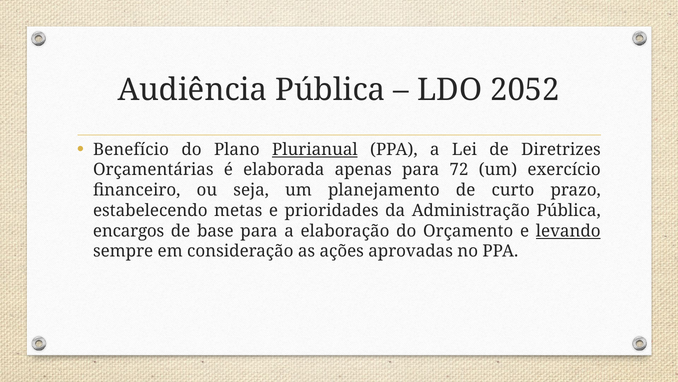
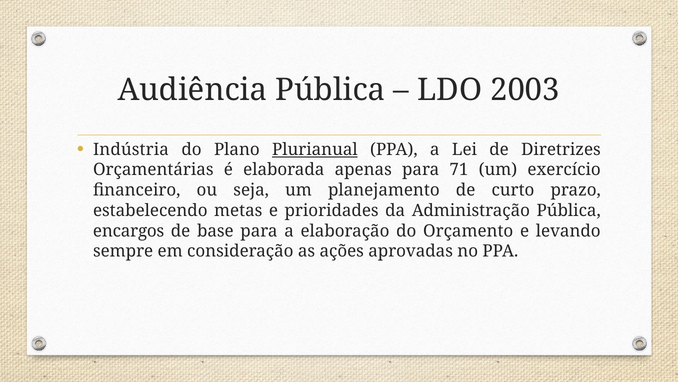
2052: 2052 -> 2003
Benefício: Benefício -> Indústria
72: 72 -> 71
levando underline: present -> none
